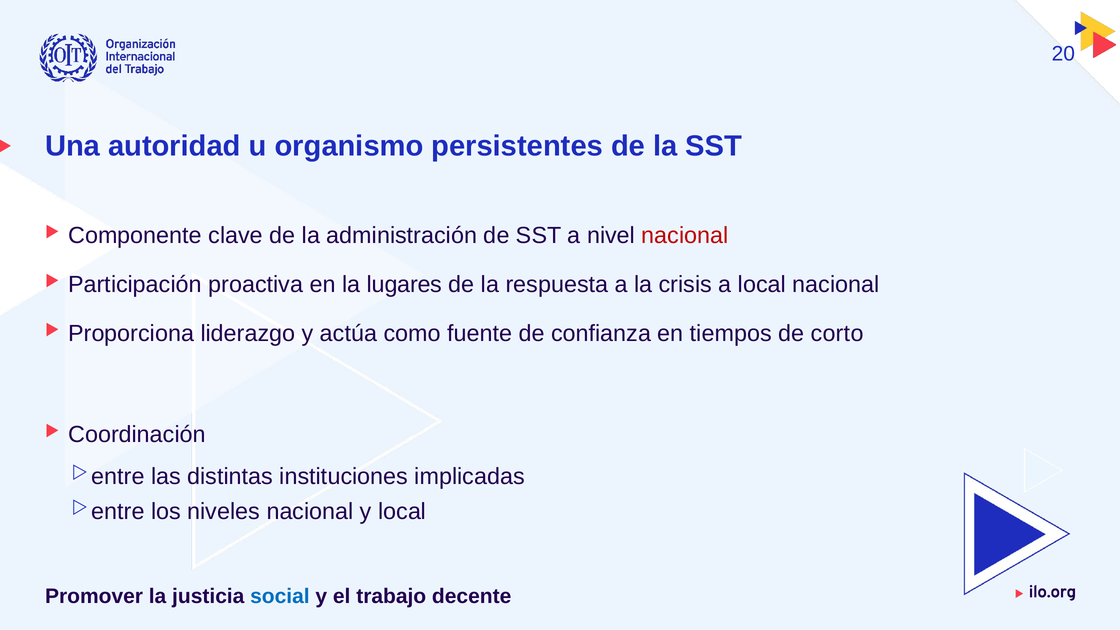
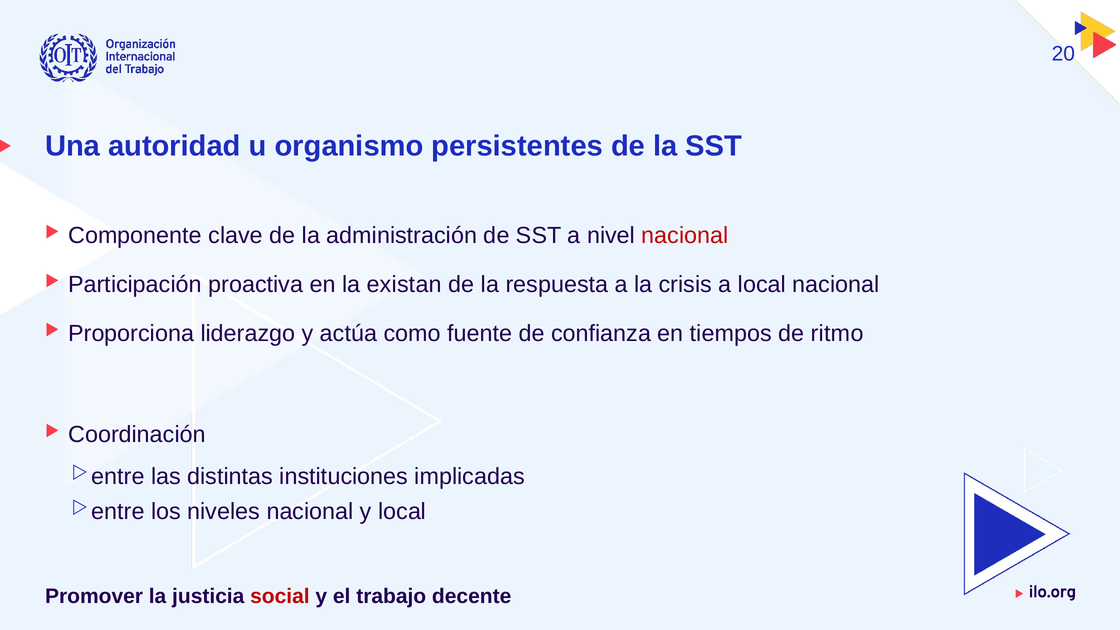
lugares: lugares -> existan
corto: corto -> ritmo
social colour: blue -> red
